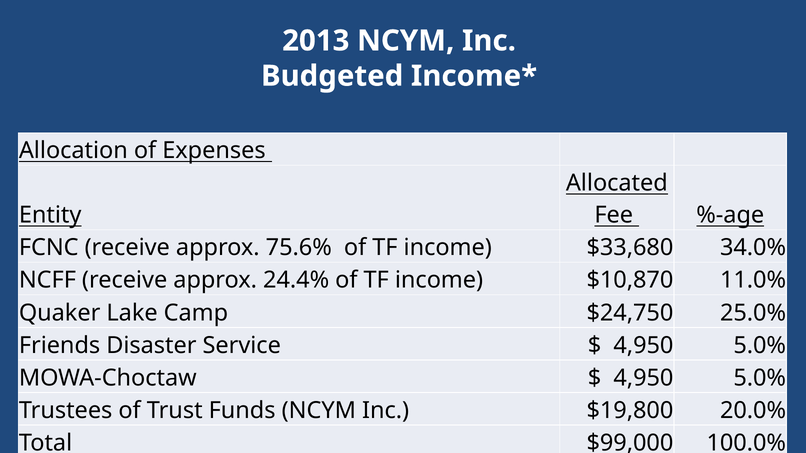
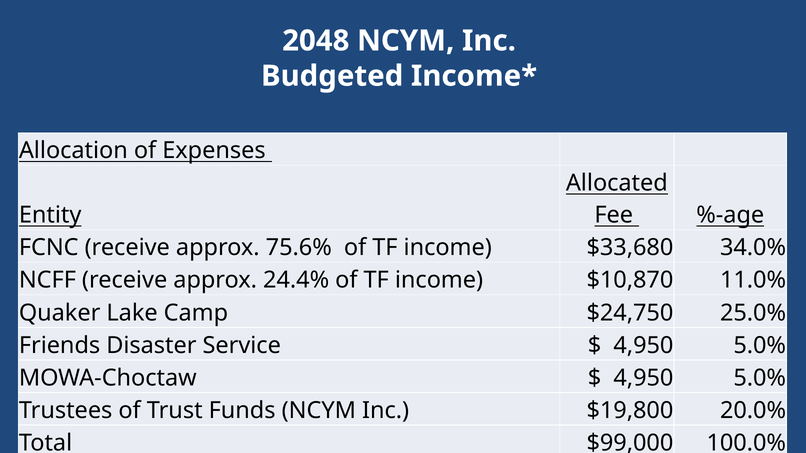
2013: 2013 -> 2048
